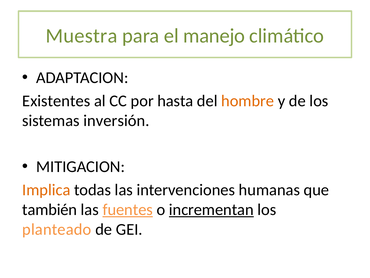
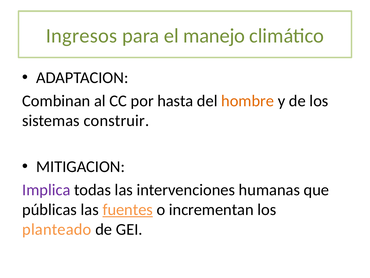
Muestra: Muestra -> Ingresos
Existentes: Existentes -> Combinan
inversión: inversión -> construir
Implica colour: orange -> purple
también: también -> públicas
incrementan underline: present -> none
